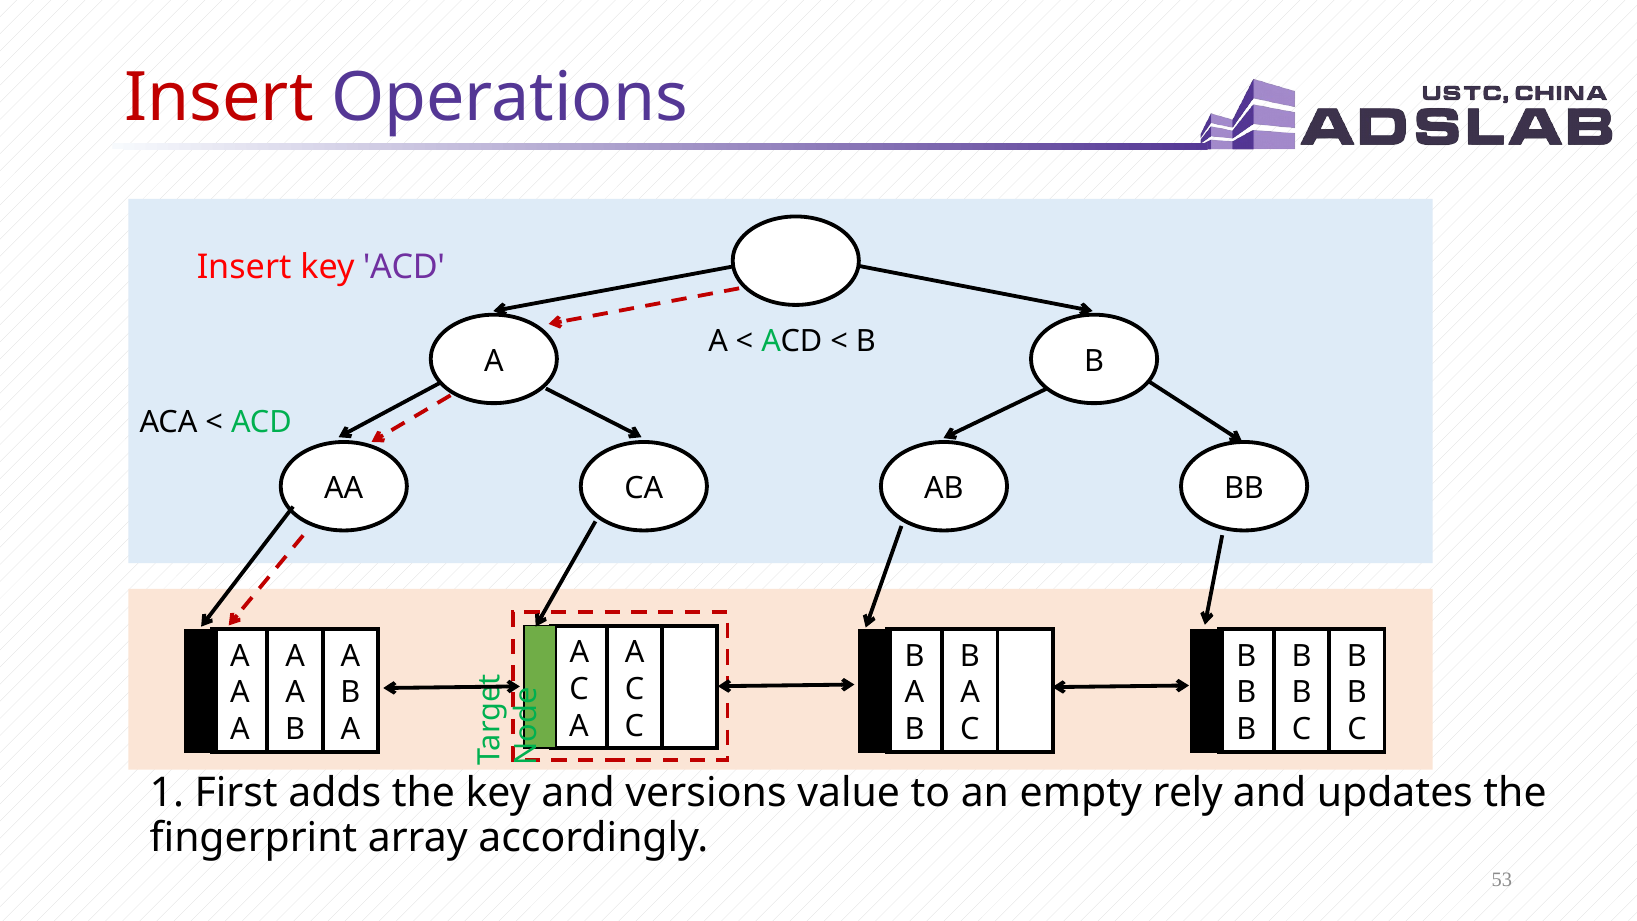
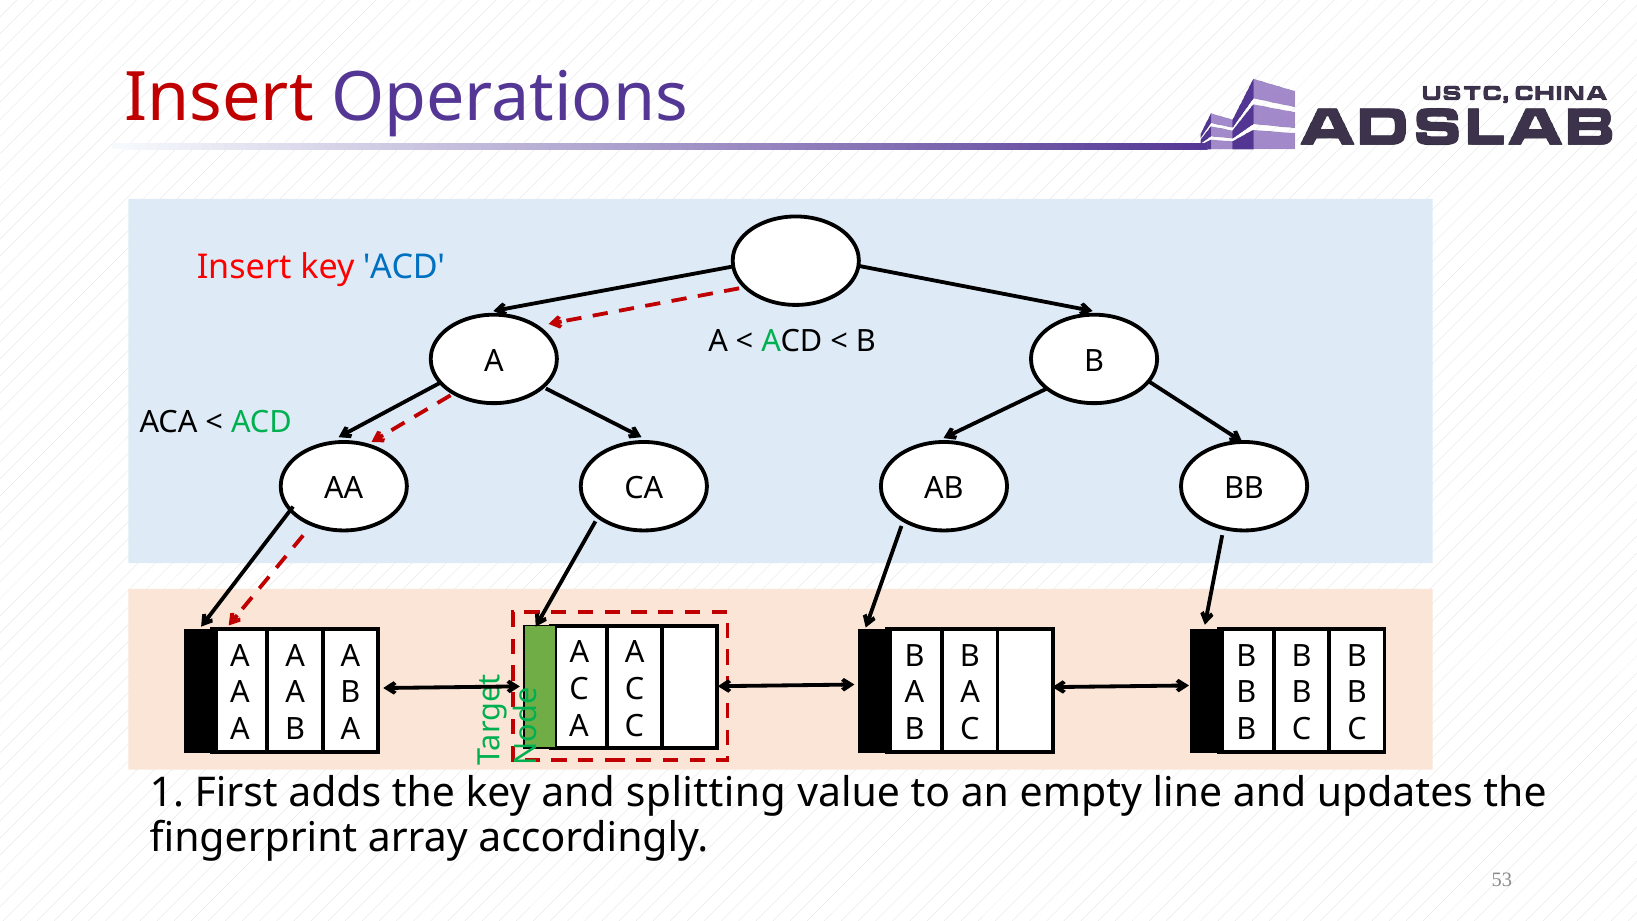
ACD at (404, 267) colour: purple -> blue
versions: versions -> splitting
rely: rely -> line
